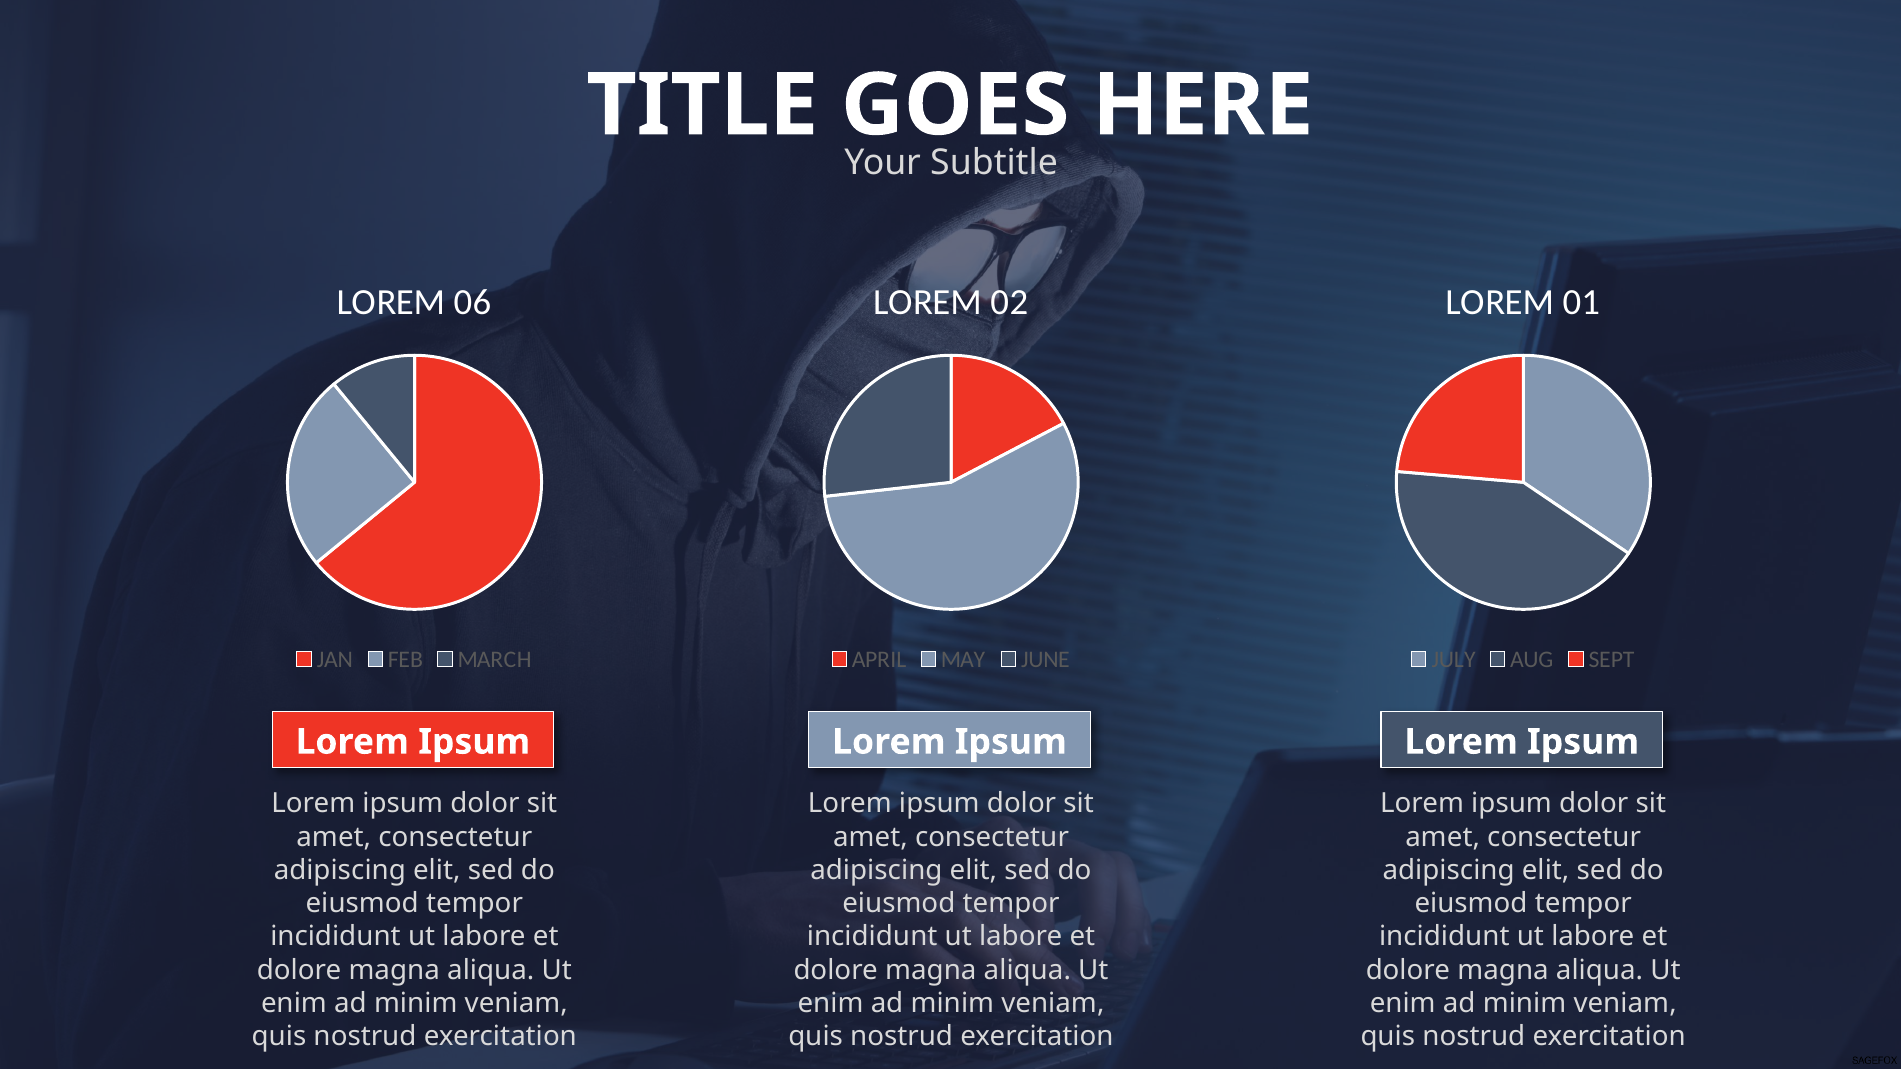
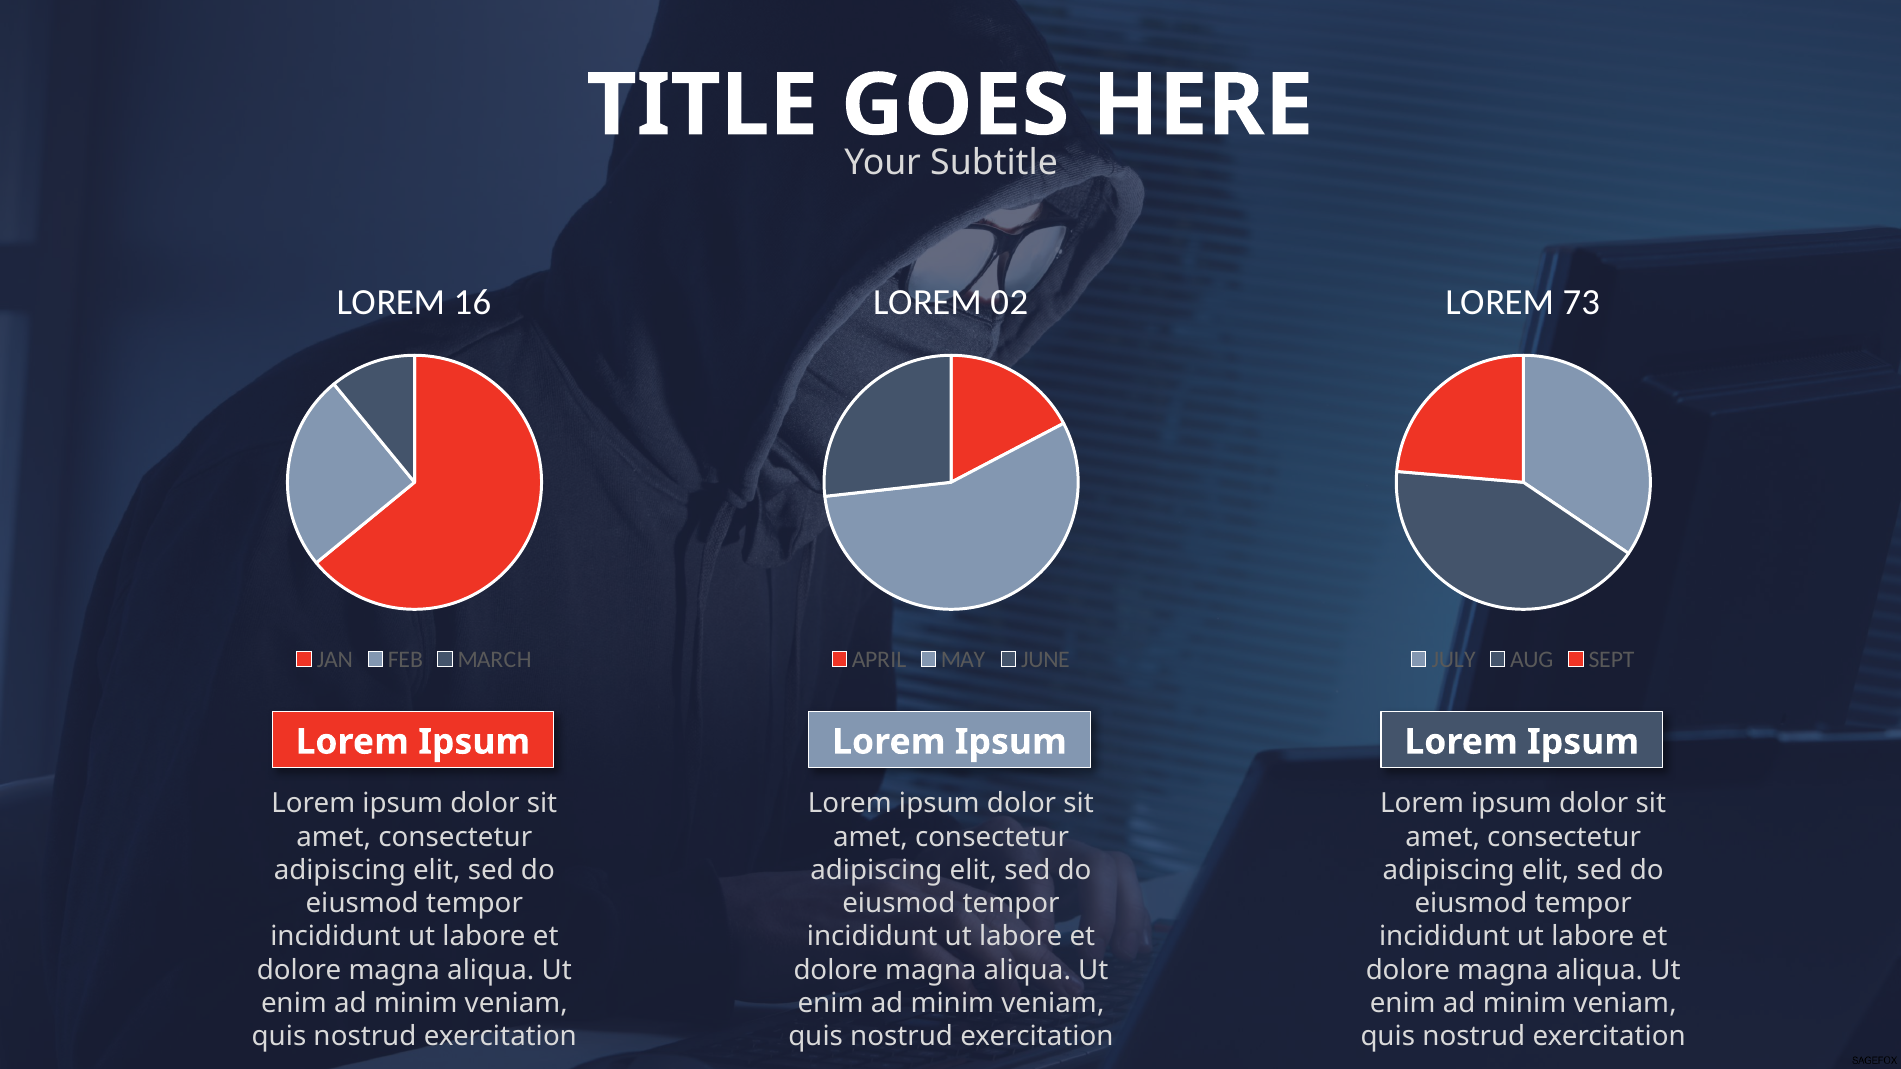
06: 06 -> 16
01: 01 -> 73
